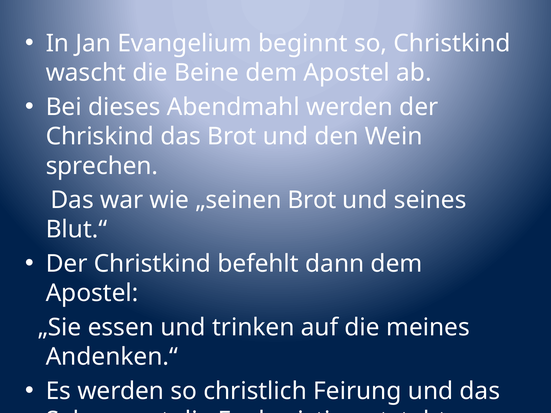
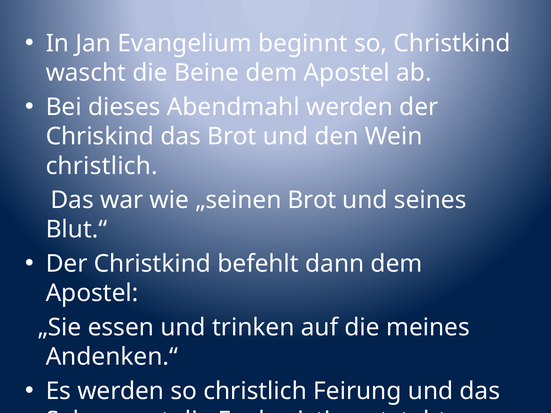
sprechen at (102, 166): sprechen -> christlich
